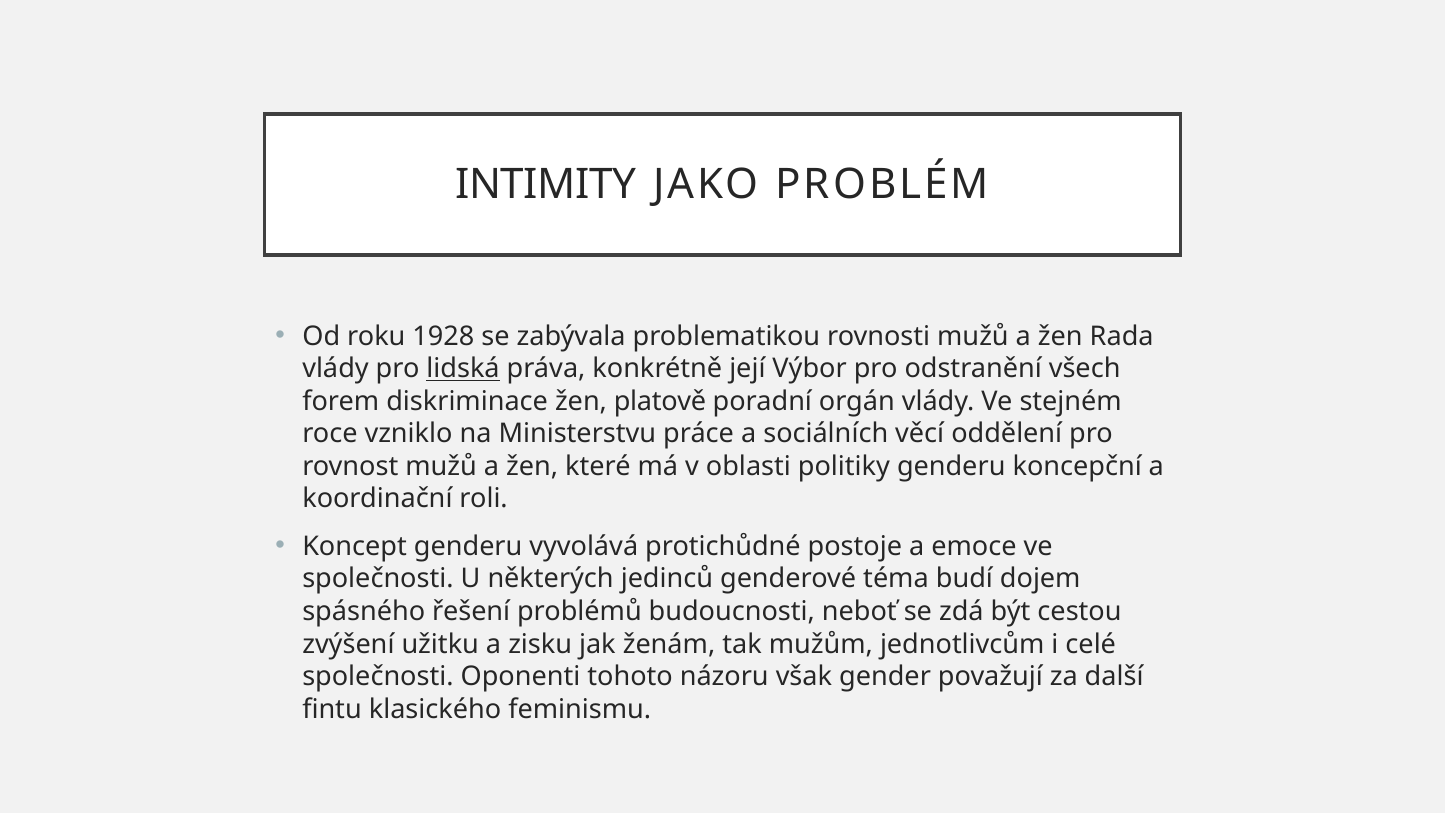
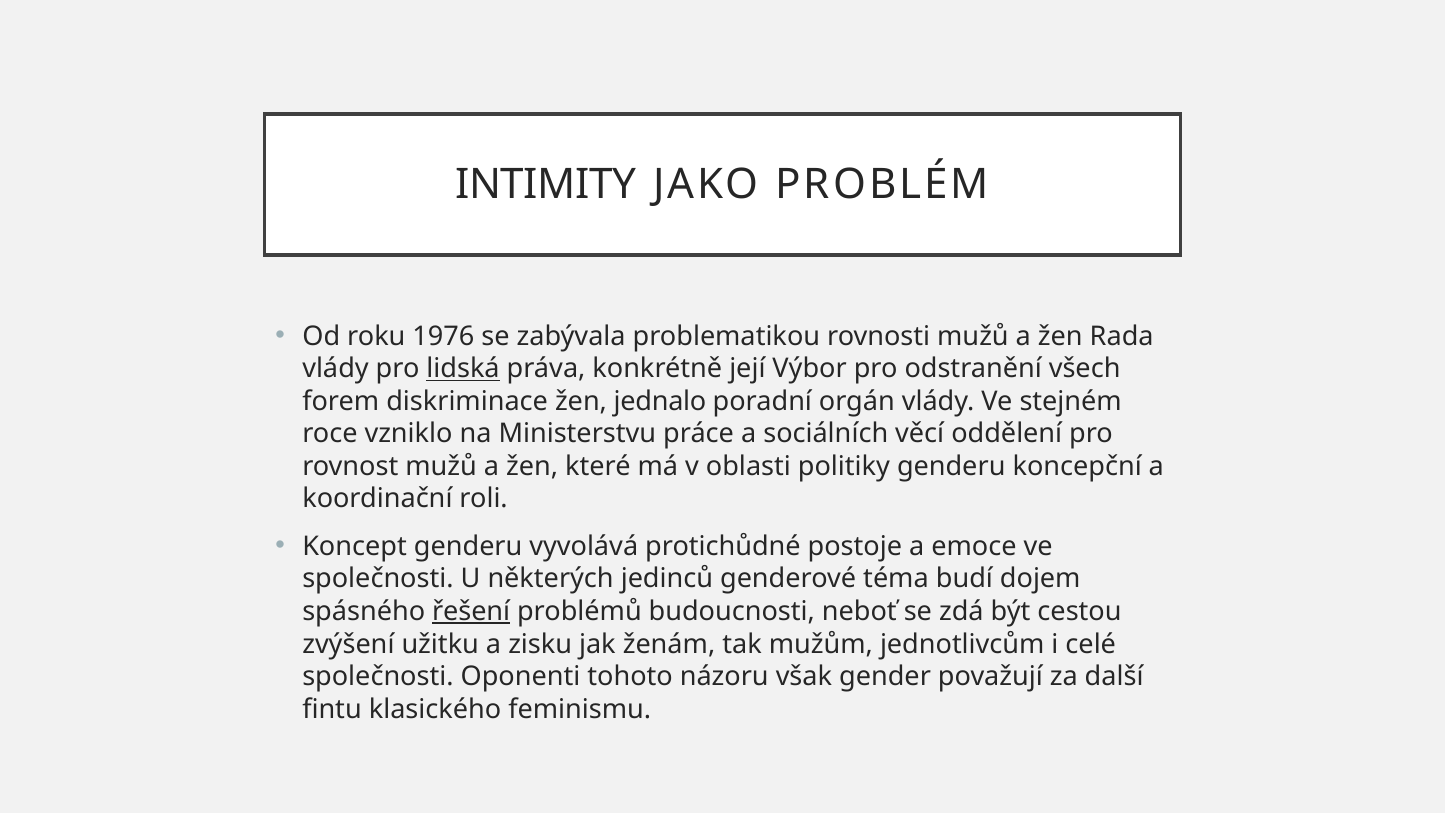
1928: 1928 -> 1976
platově: platově -> jednalo
řešení underline: none -> present
